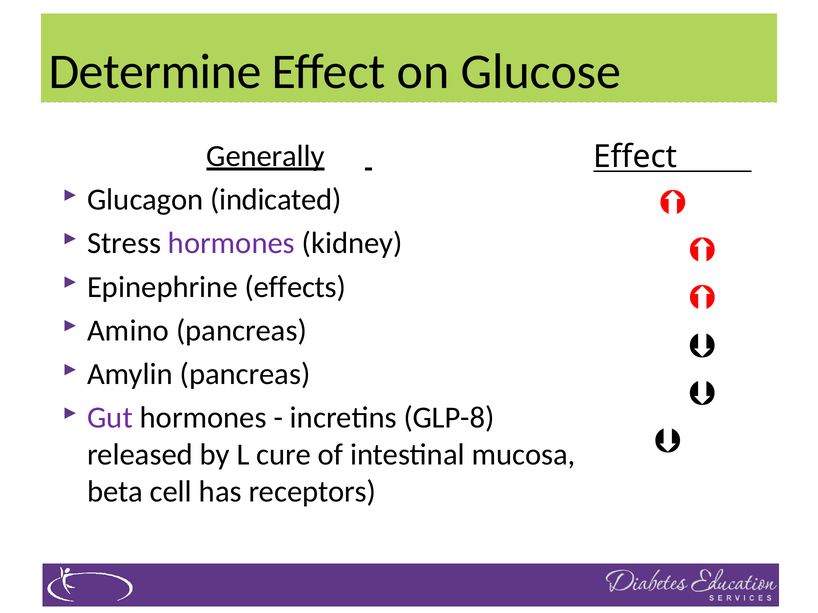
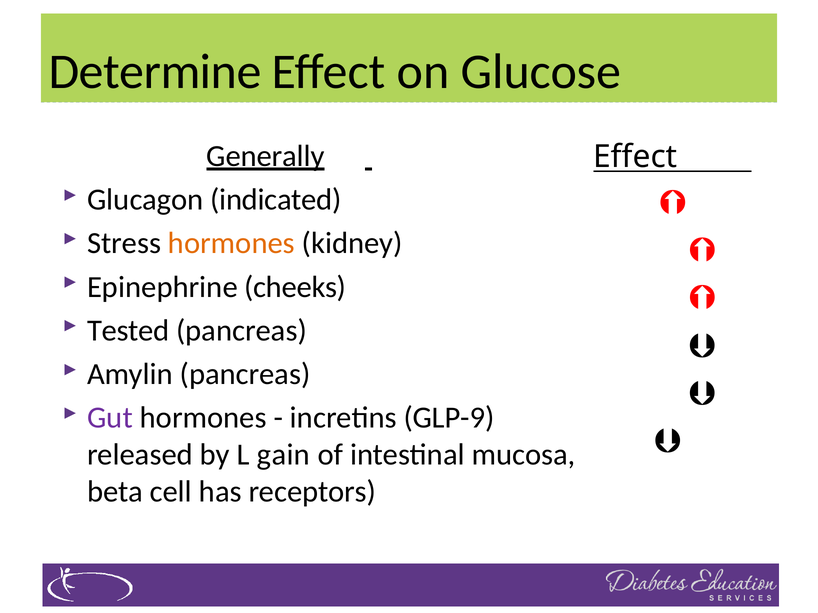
hormones at (231, 243) colour: purple -> orange
effects: effects -> cheeks
Amino: Amino -> Tested
GLP-8: GLP-8 -> GLP-9
cure: cure -> gain
